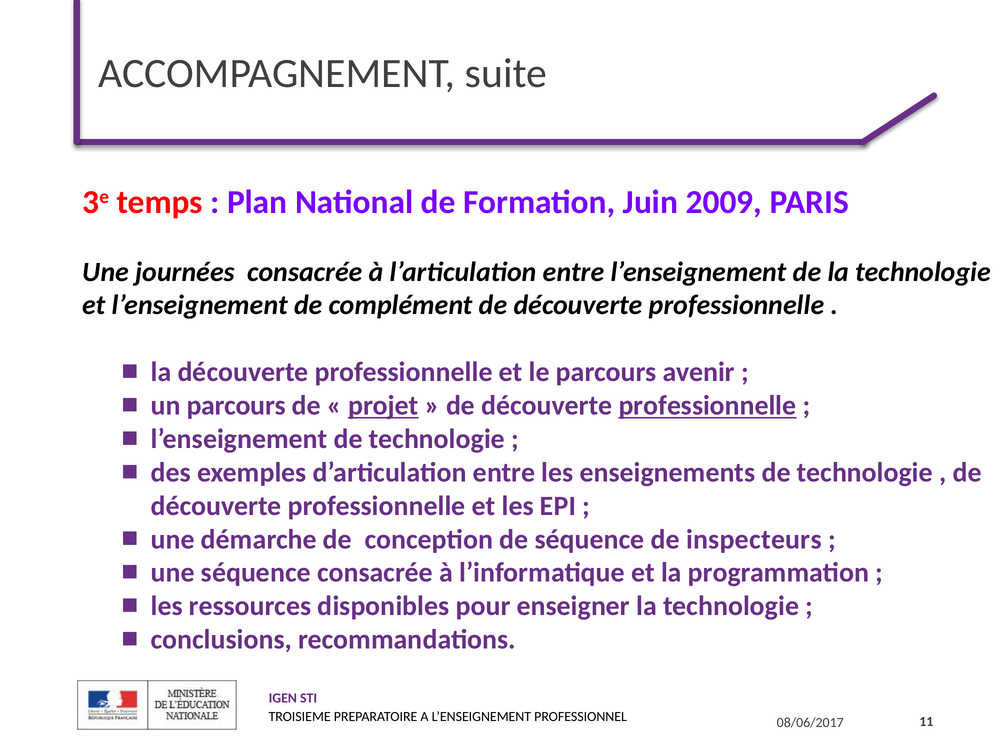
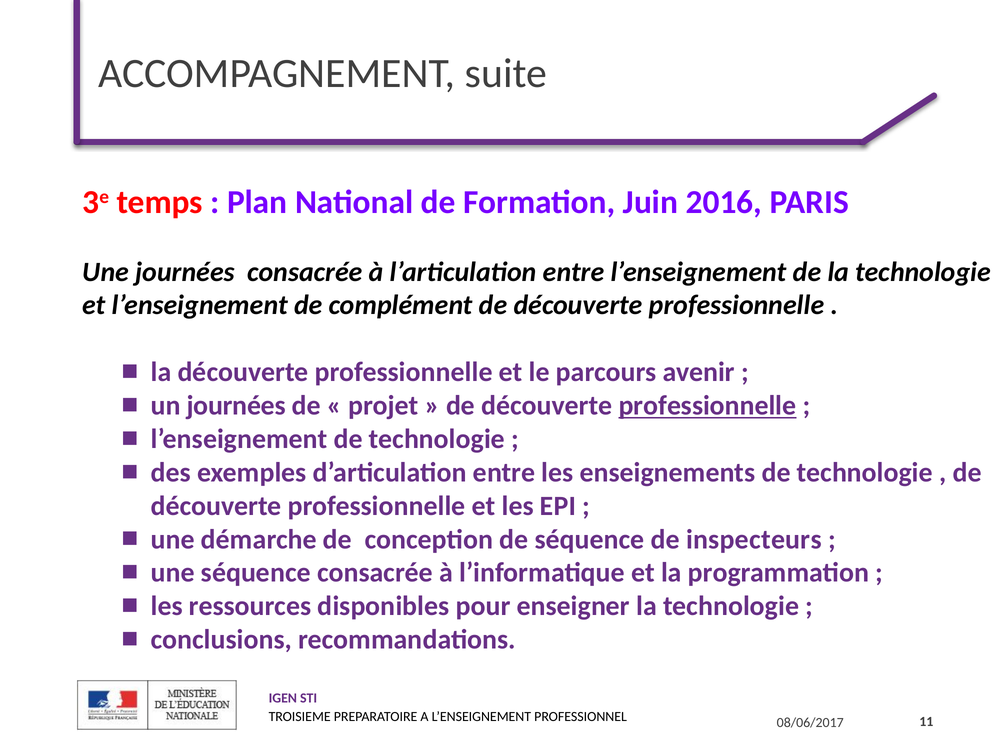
2009: 2009 -> 2016
un parcours: parcours -> journées
projet underline: present -> none
